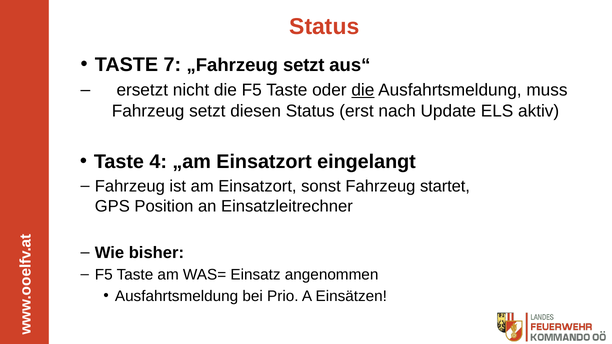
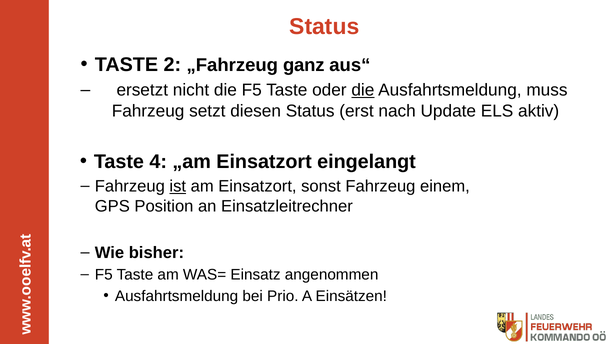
7: 7 -> 2
„Fahrzeug setzt: setzt -> ganz
ist underline: none -> present
startet: startet -> einem
